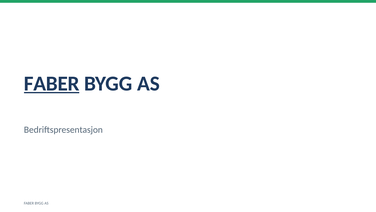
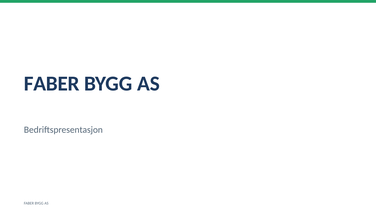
FABER at (52, 83) underline: present -> none
